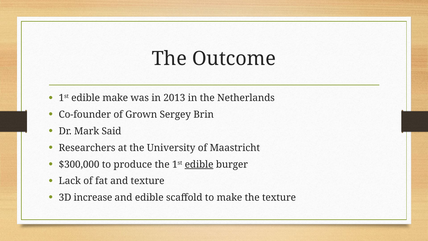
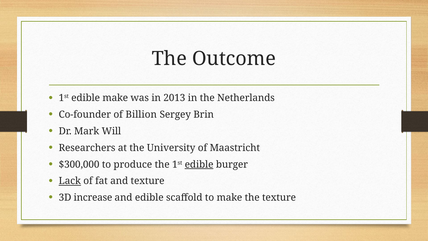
Grown: Grown -> Billion
Said: Said -> Will
Lack underline: none -> present
